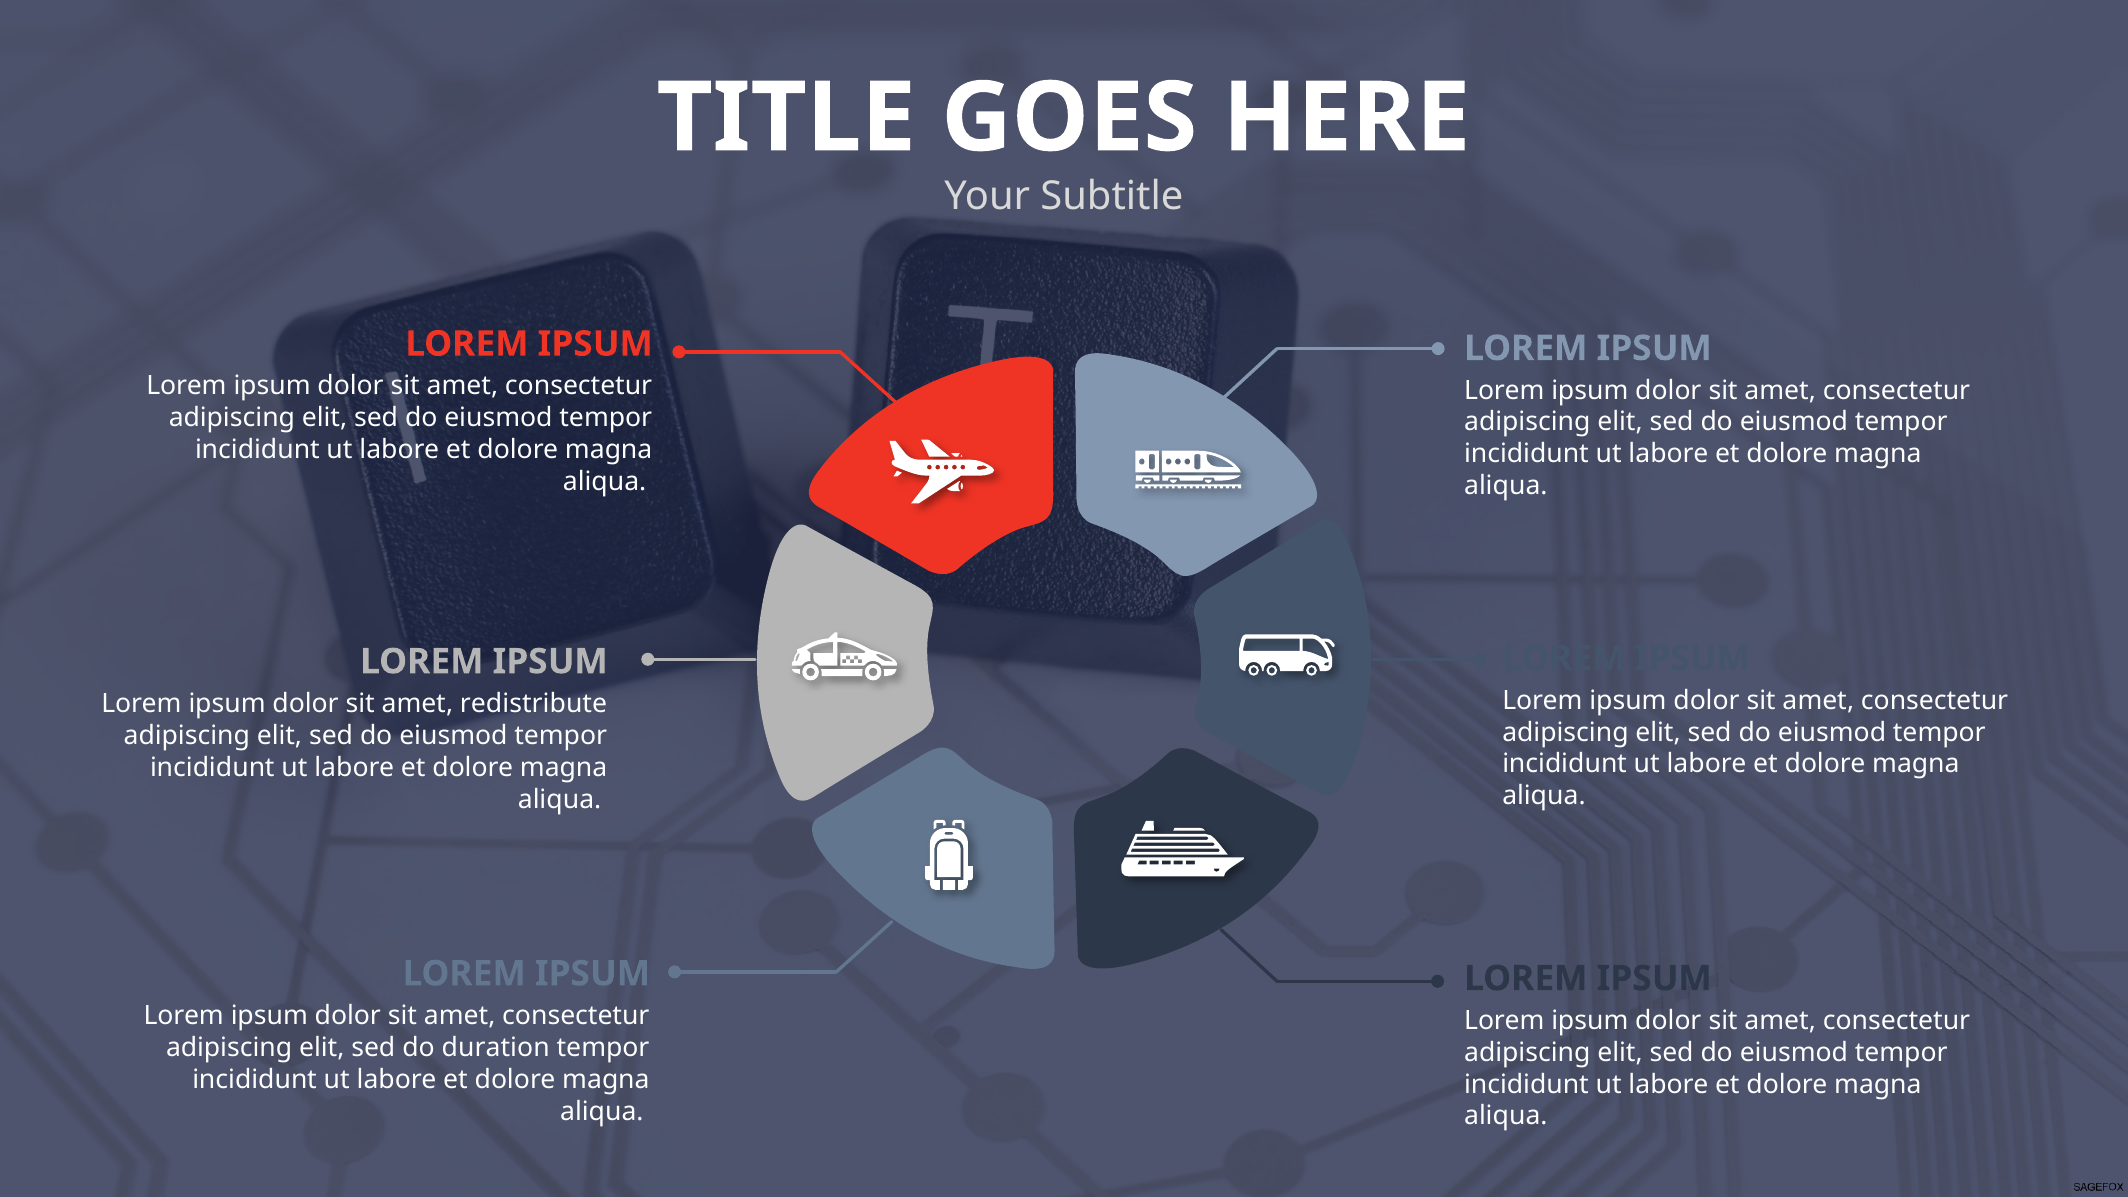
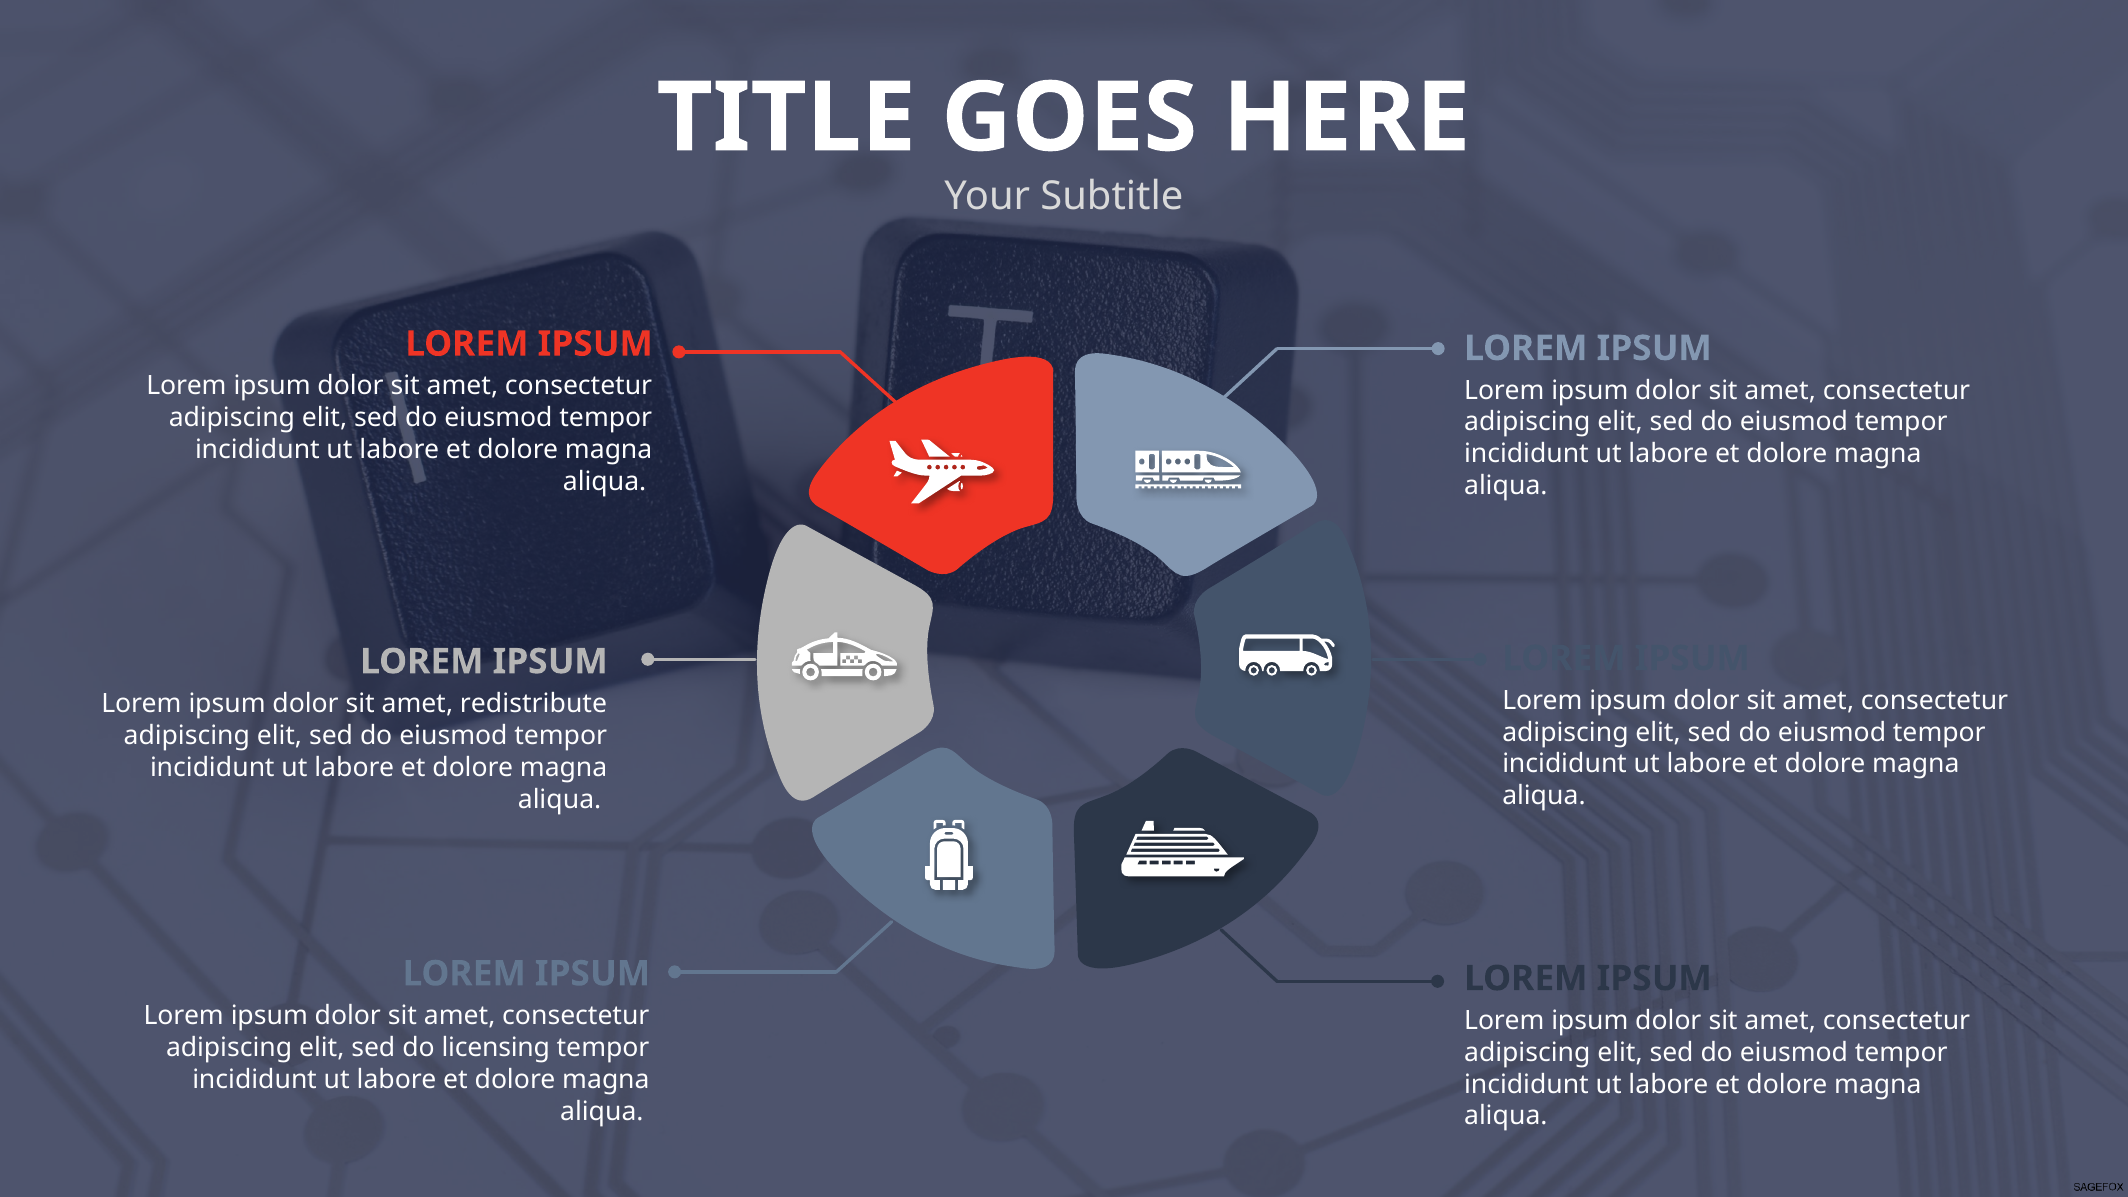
duration: duration -> licensing
